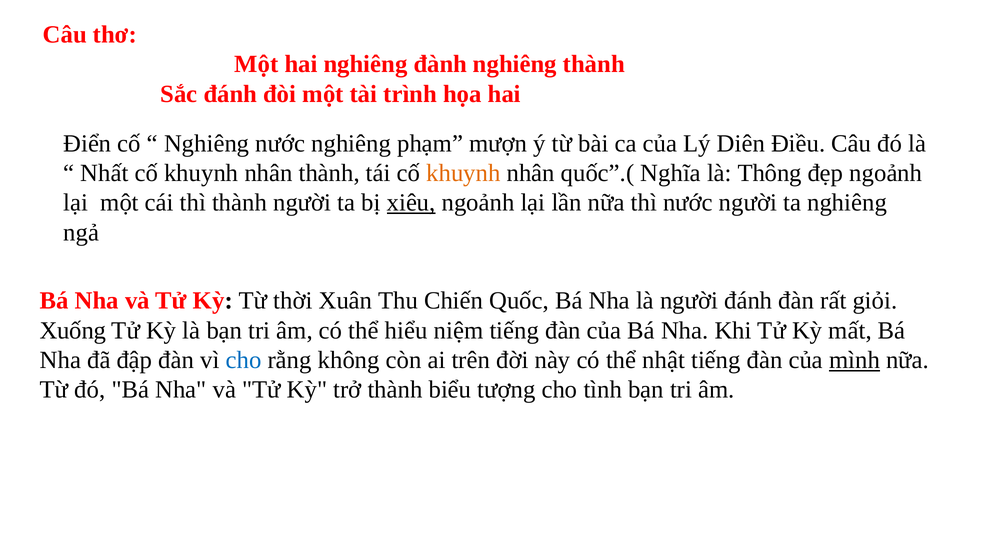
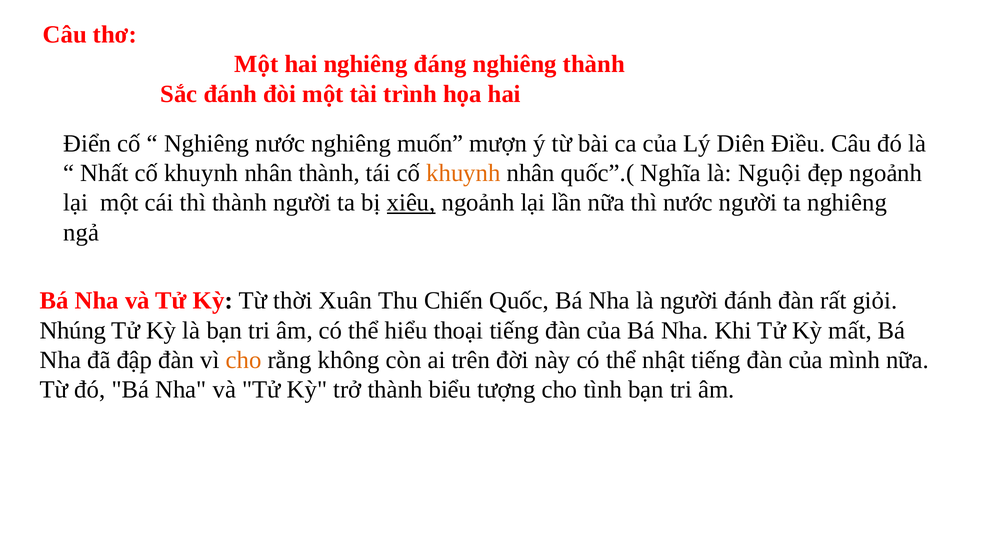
đành: đành -> đáng
phạm: phạm -> muốn
Thông: Thông -> Nguội
Xuống: Xuống -> Nhúng
niệm: niệm -> thoại
cho at (244, 360) colour: blue -> orange
mình underline: present -> none
